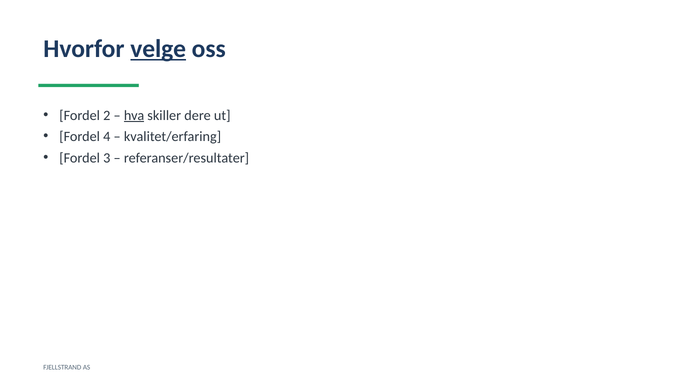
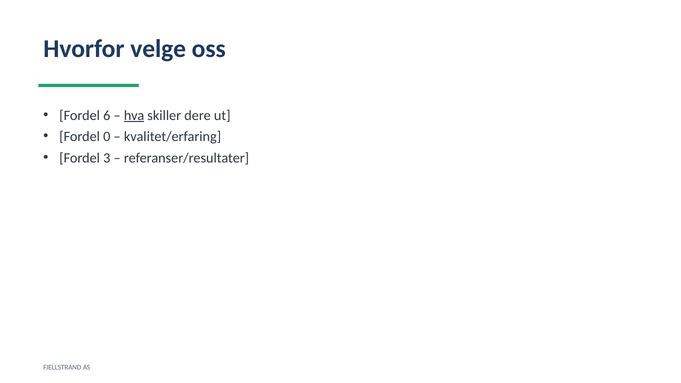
velge underline: present -> none
2: 2 -> 6
4: 4 -> 0
